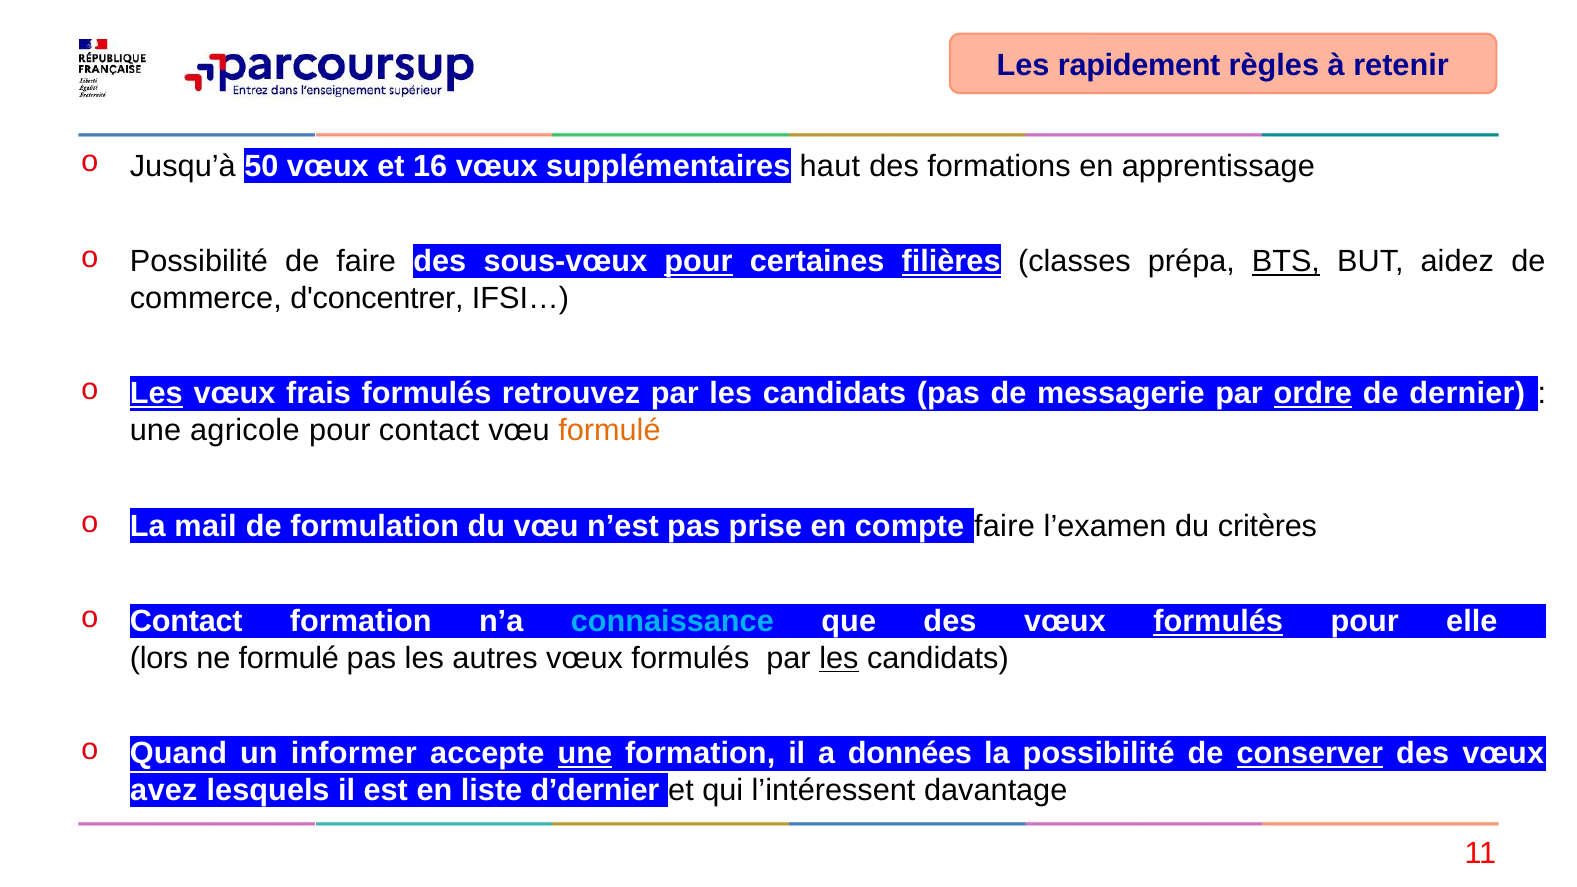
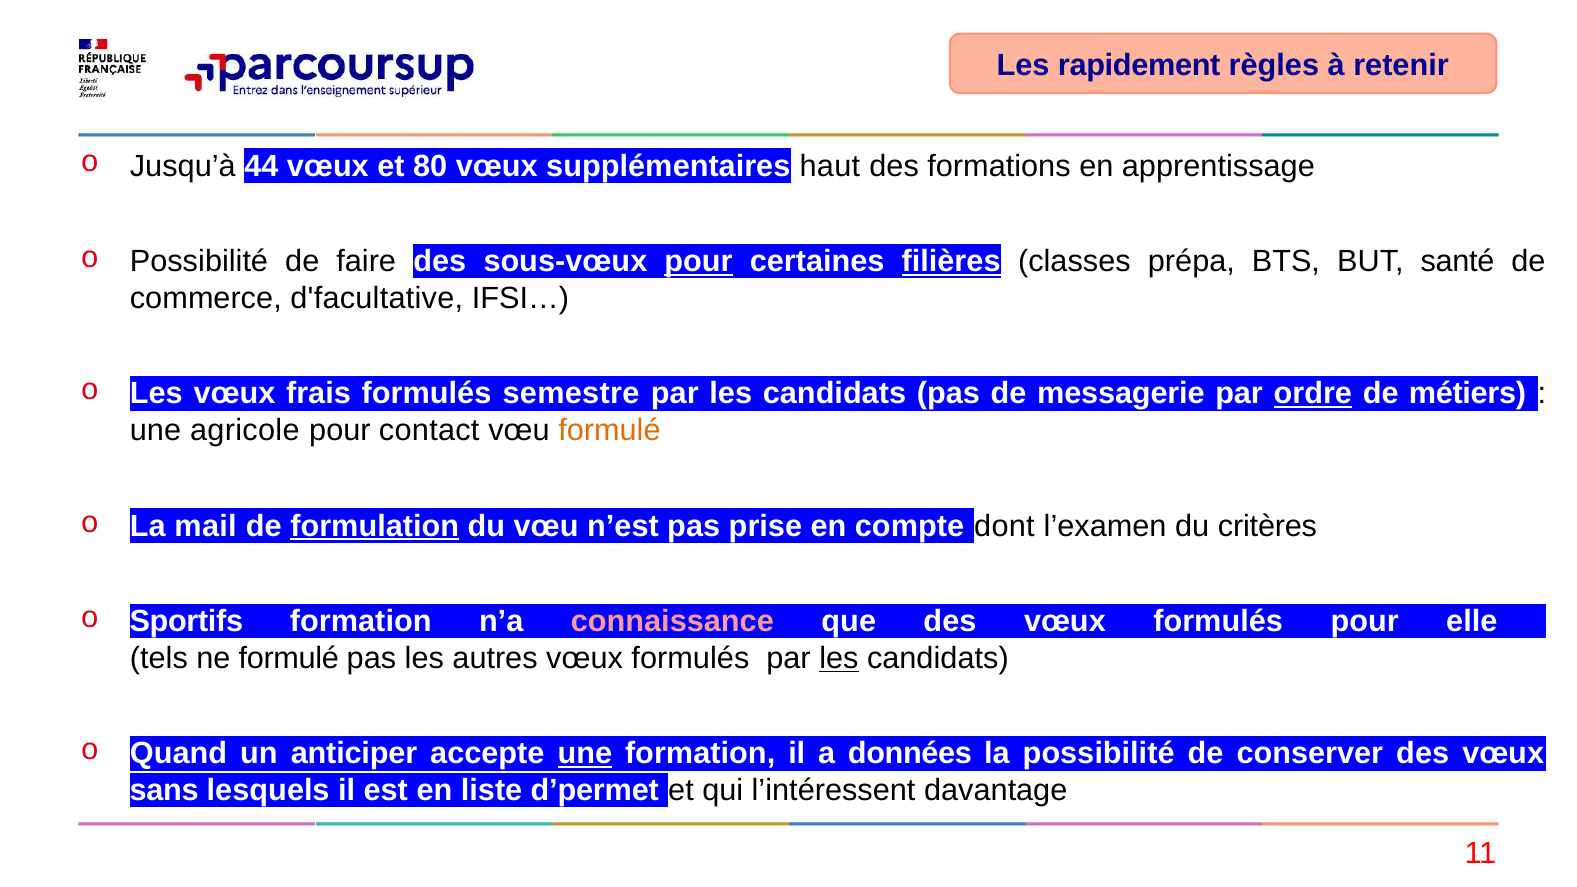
50: 50 -> 44
16: 16 -> 80
BTS underline: present -> none
aidez: aidez -> santé
d'concentrer: d'concentrer -> d'facultative
Les at (156, 394) underline: present -> none
retrouvez: retrouvez -> semestre
dernier: dernier -> métiers
formulation underline: none -> present
compte faire: faire -> dont
Contact at (186, 622): Contact -> Sportifs
connaissance colour: light blue -> pink
formulés at (1218, 622) underline: present -> none
lors: lors -> tels
informer: informer -> anticiper
conserver underline: present -> none
avez: avez -> sans
d’dernier: d’dernier -> d’permet
